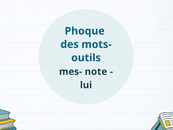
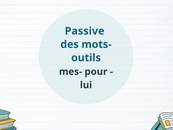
Phoque: Phoque -> Passive
note: note -> pour
